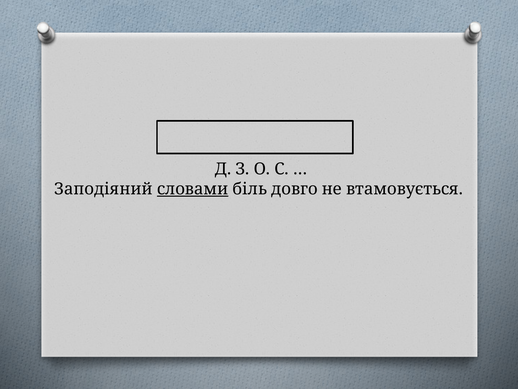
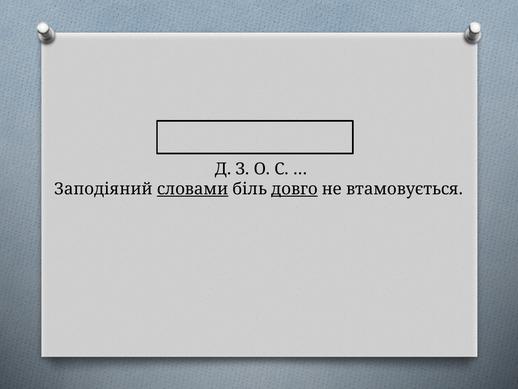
довго underline: none -> present
